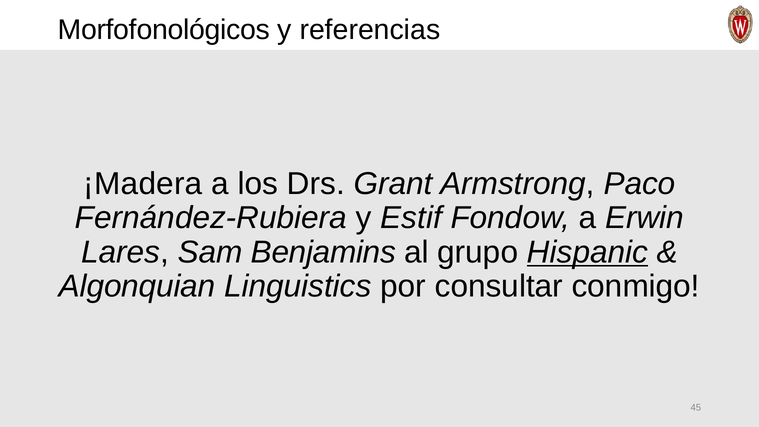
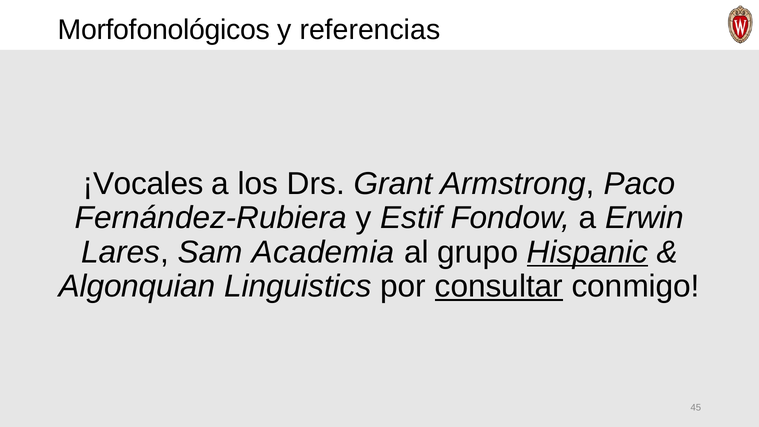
¡Madera: ¡Madera -> ¡Vocales
Benjamins: Benjamins -> Academia
consultar underline: none -> present
